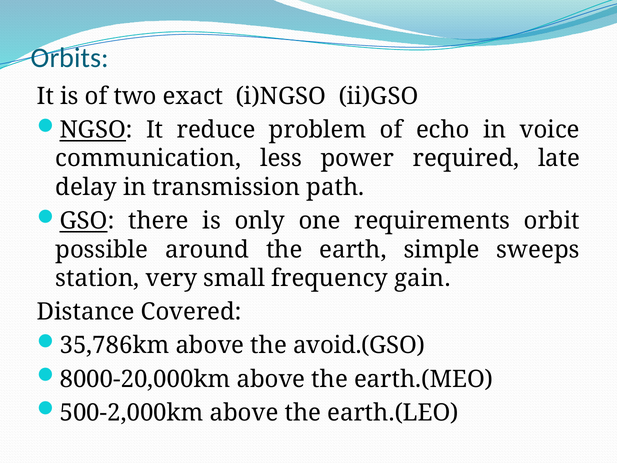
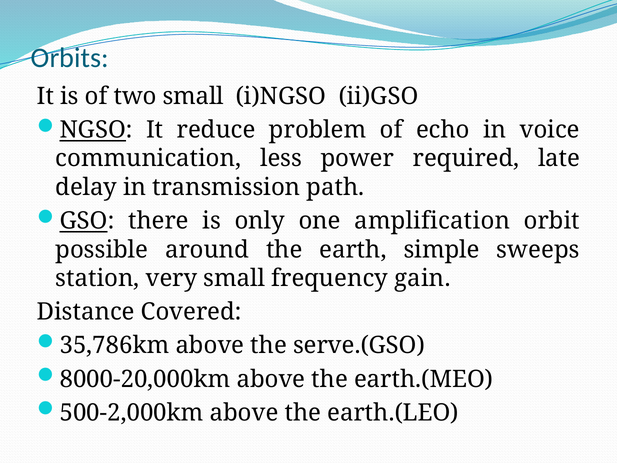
two exact: exact -> small
requirements: requirements -> amplification
avoid.(GSO: avoid.(GSO -> serve.(GSO
